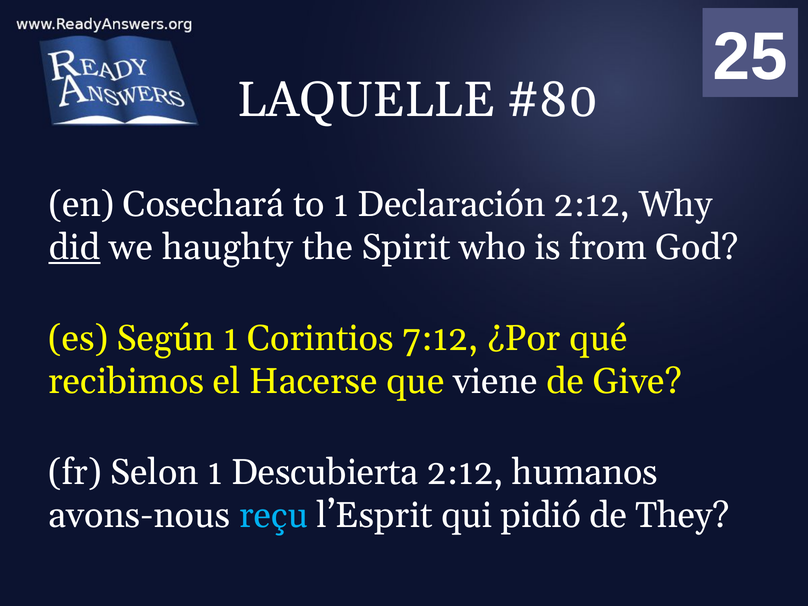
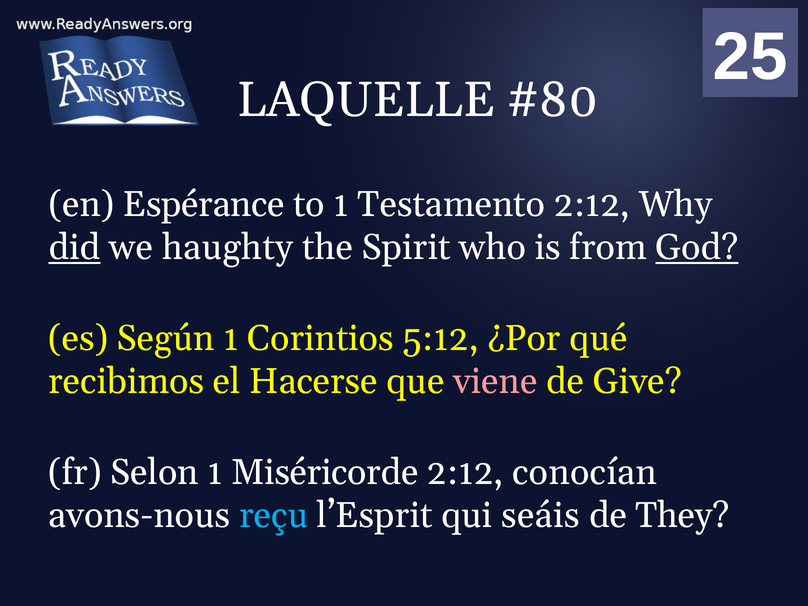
Cosechará: Cosechará -> Espérance
Declaración: Declaración -> Testamento
God underline: none -> present
7:12: 7:12 -> 5:12
viene colour: white -> pink
Descubierta: Descubierta -> Miséricorde
humanos: humanos -> conocían
pidió: pidió -> seáis
